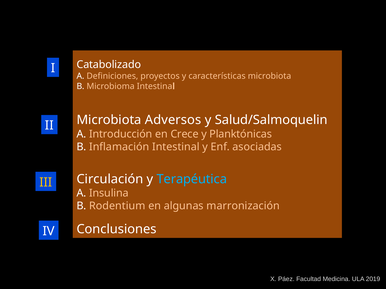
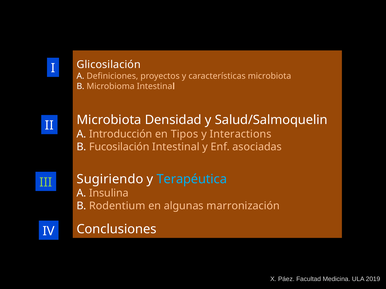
Catabolizado: Catabolizado -> Glicosilación
Adversos: Adversos -> Densidad
Crece: Crece -> Tipos
Planktónicas: Planktónicas -> Interactions
Inflamación: Inflamación -> Fucosilación
Circulación: Circulación -> Sugiriendo
III colour: yellow -> light green
